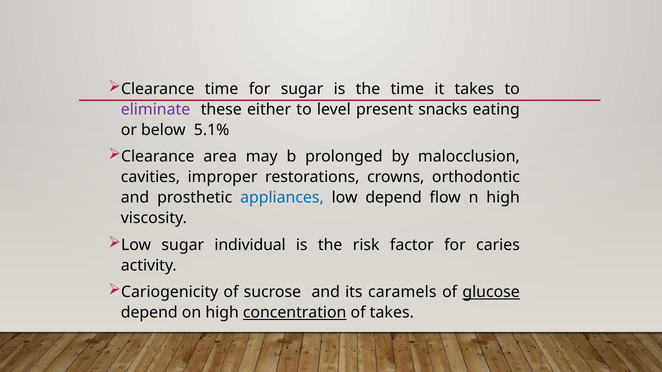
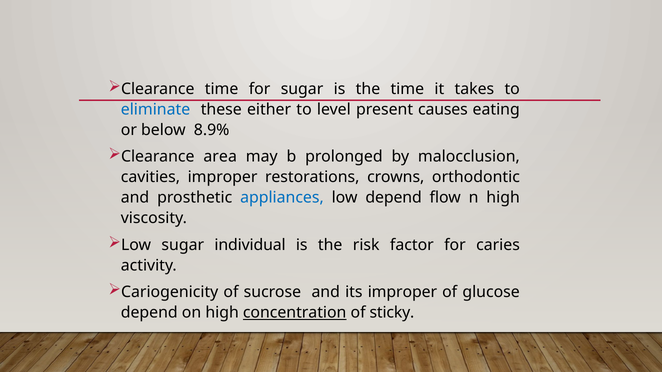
eliminate colour: purple -> blue
snacks: snacks -> causes
5.1%: 5.1% -> 8.9%
its caramels: caramels -> improper
glucose underline: present -> none
of takes: takes -> sticky
